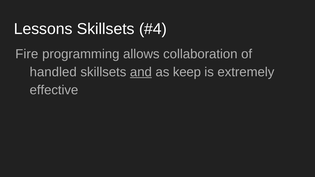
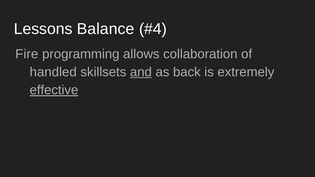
Lessons Skillsets: Skillsets -> Balance
keep: keep -> back
effective underline: none -> present
